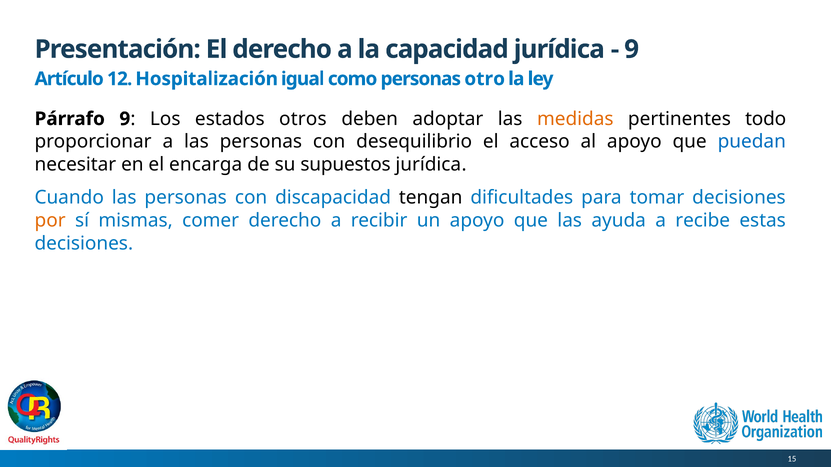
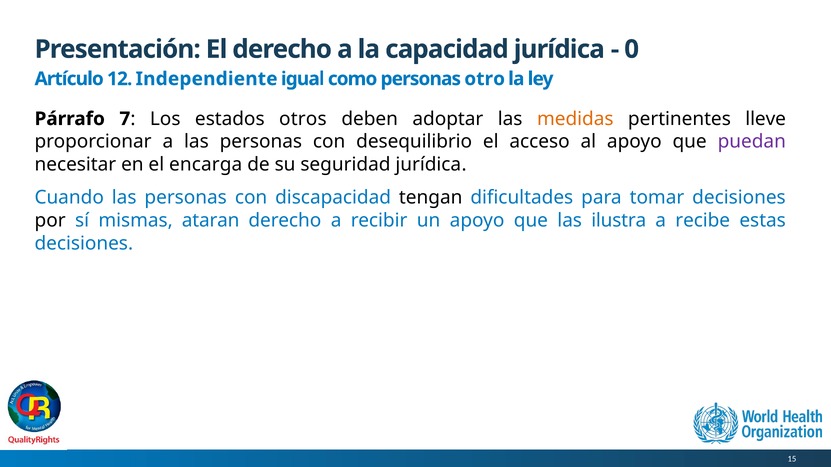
9 at (632, 49): 9 -> 0
Hospitalización: Hospitalización -> Independiente
Párrafo 9: 9 -> 7
todo: todo -> lleve
puedan colour: blue -> purple
supuestos: supuestos -> seguridad
por colour: orange -> black
comer: comer -> ataran
ayuda: ayuda -> ilustra
